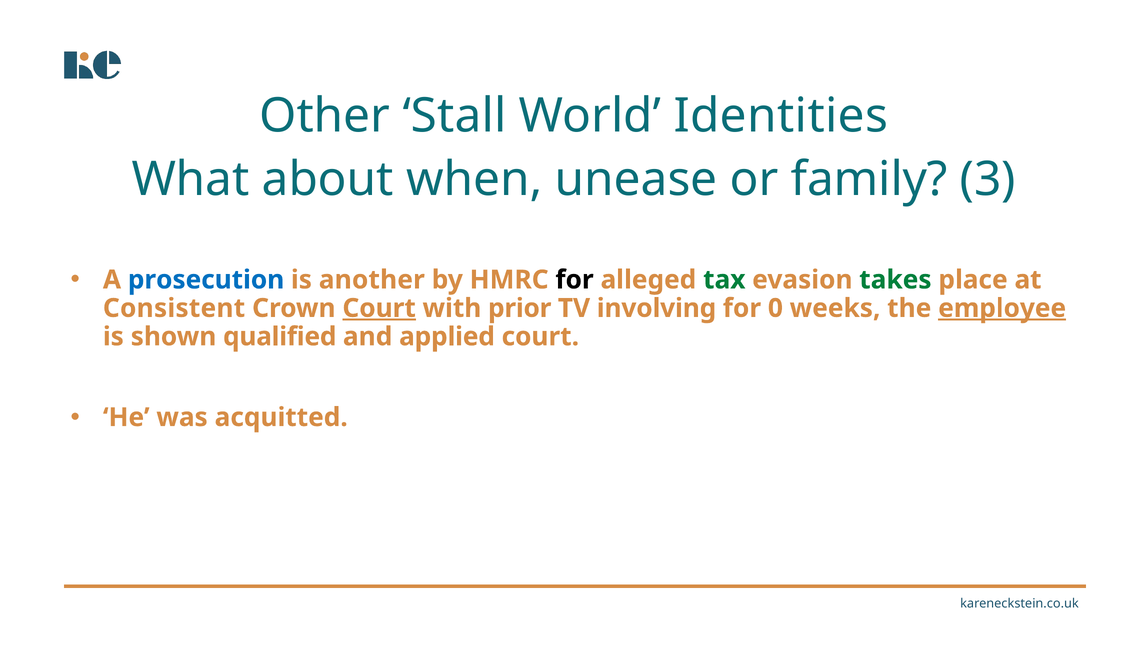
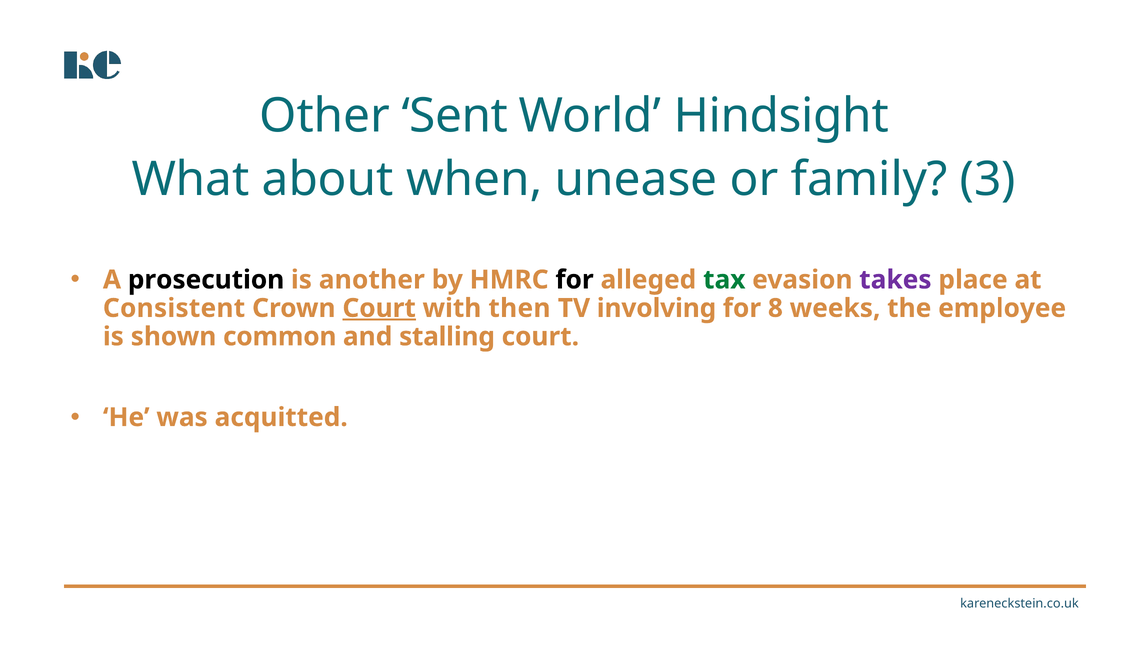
Stall: Stall -> Sent
Identities: Identities -> Hindsight
prosecution colour: blue -> black
takes colour: green -> purple
prior: prior -> then
0: 0 -> 8
employee underline: present -> none
qualified: qualified -> common
applied: applied -> stalling
